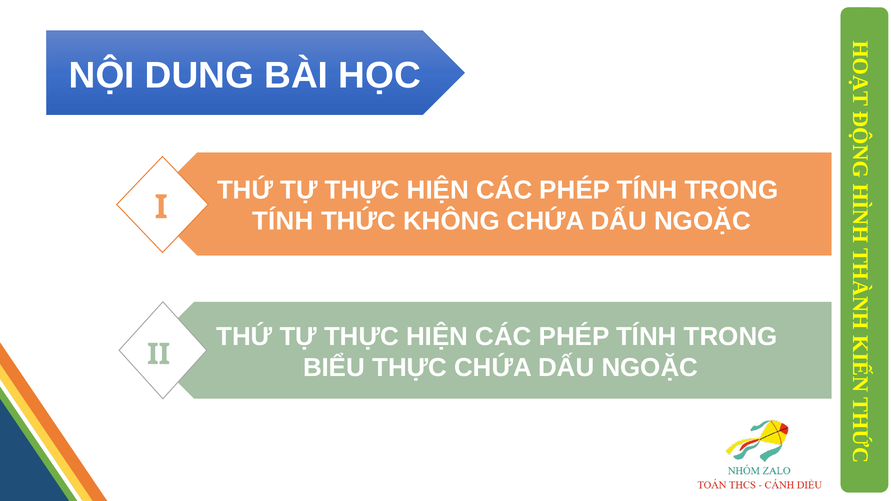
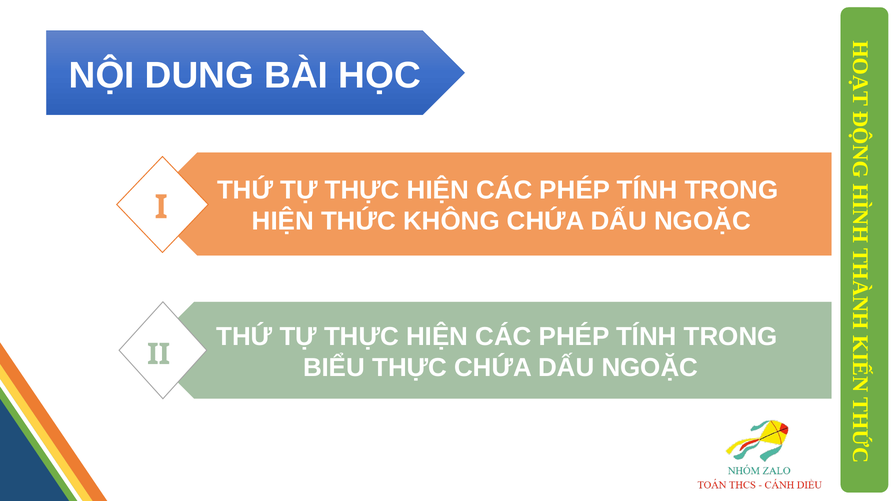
TÍNH at (283, 221): TÍNH -> HIỆN
